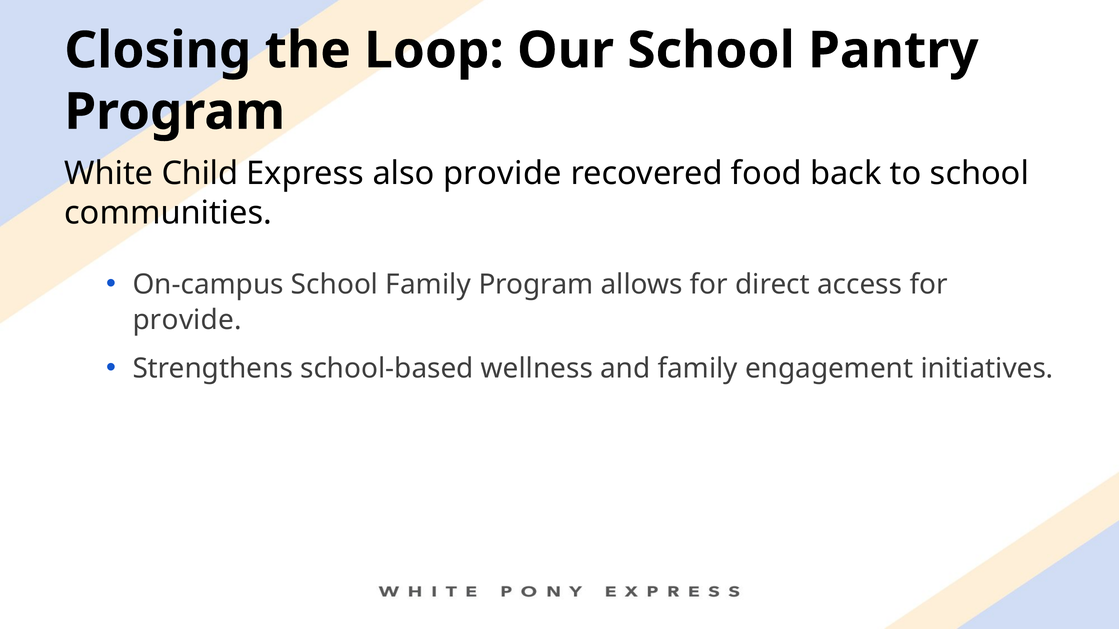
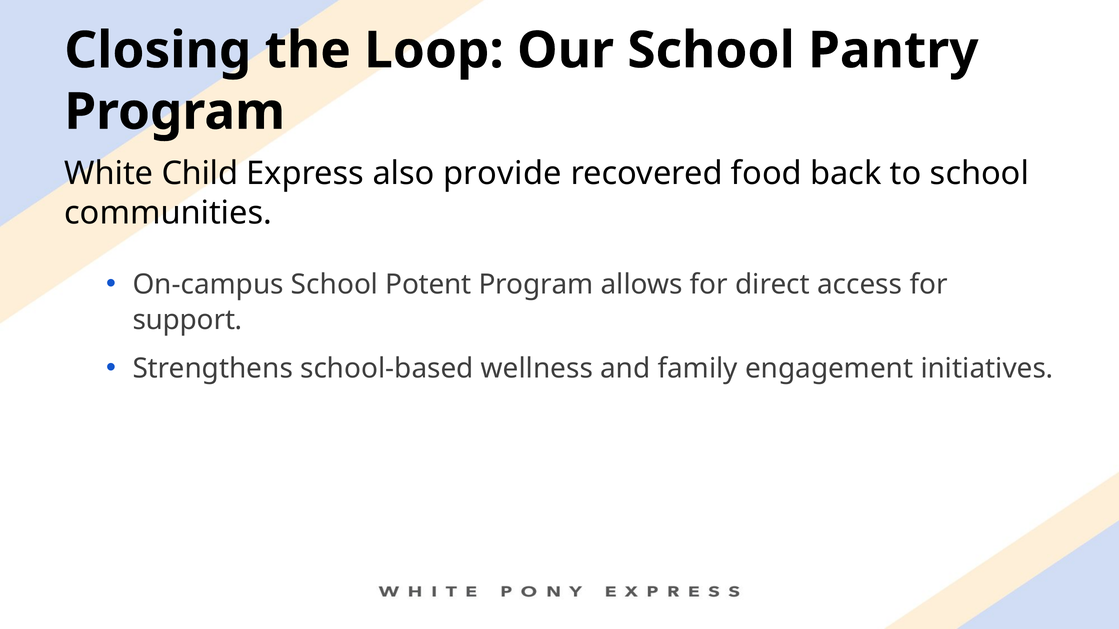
School Family: Family -> Potent
provide at (187, 320): provide -> support
